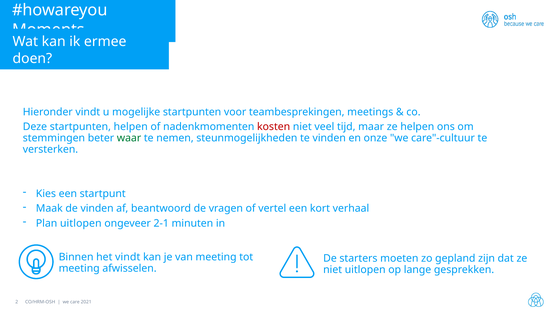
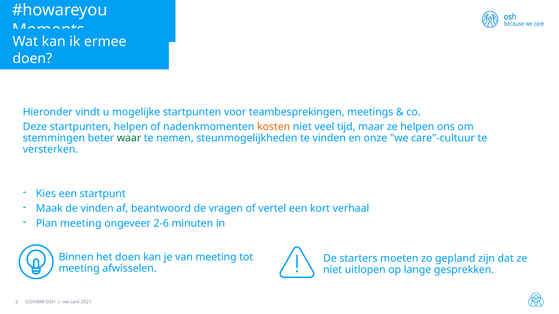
kosten colour: red -> orange
Plan uitlopen: uitlopen -> meeting
2-1: 2-1 -> 2-6
het vindt: vindt -> doen
